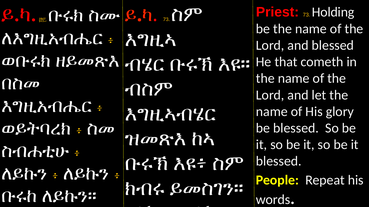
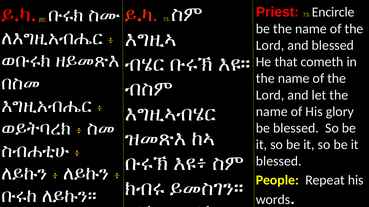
Holding: Holding -> Encircle
